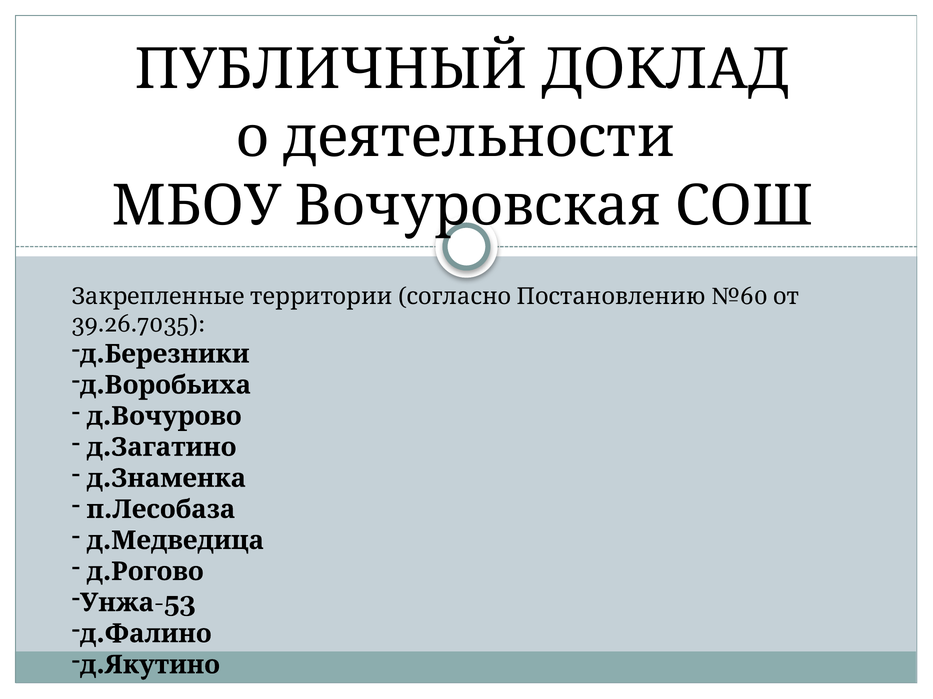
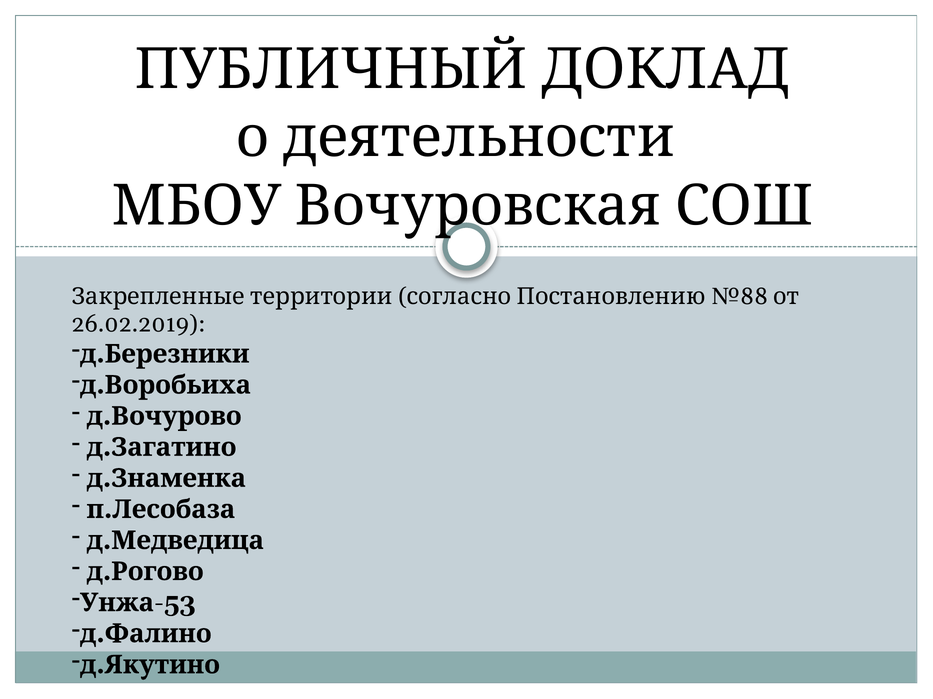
№60: №60 -> №88
39.26.7035: 39.26.7035 -> 26.02.2019
